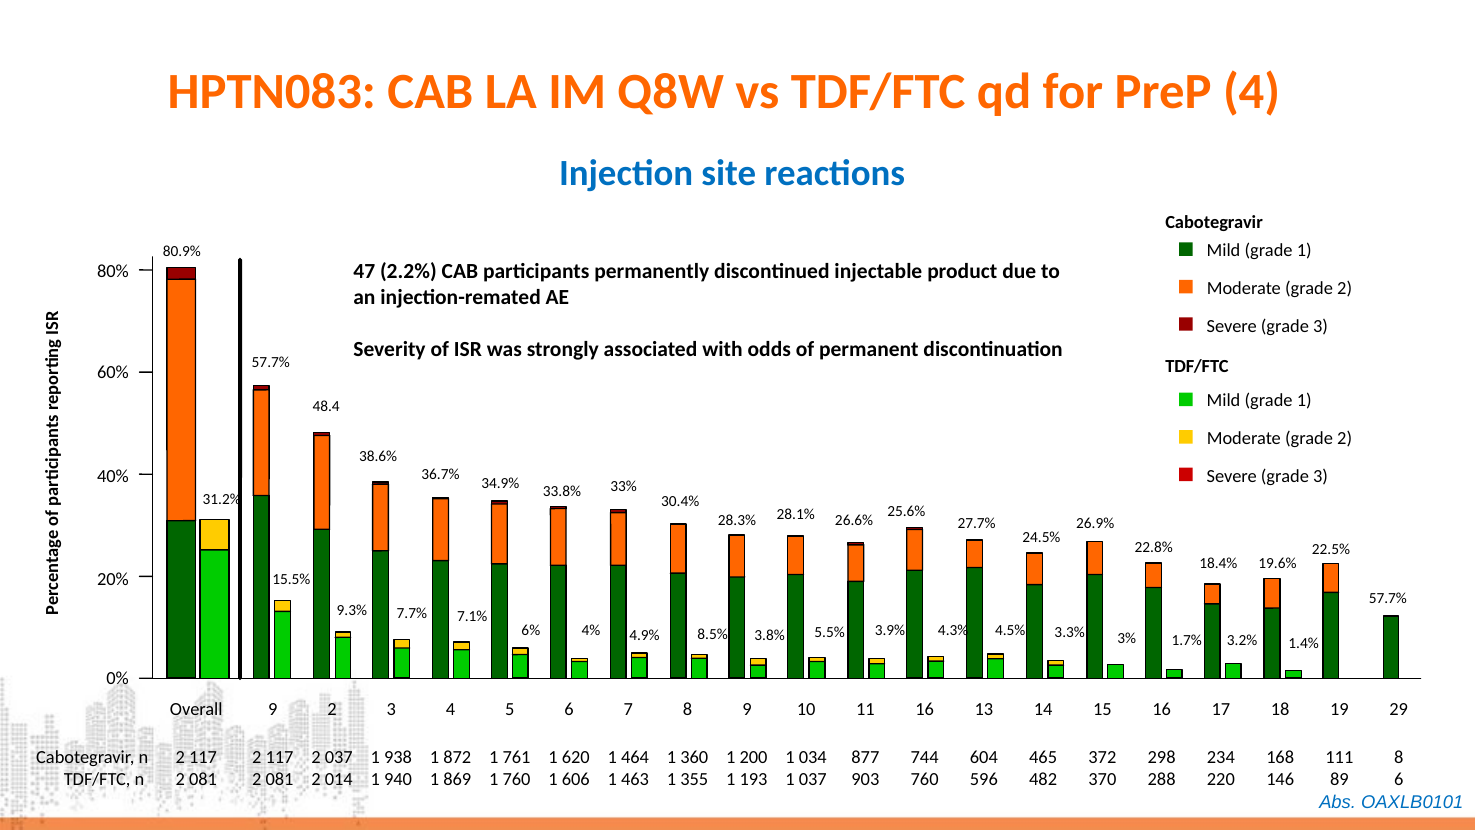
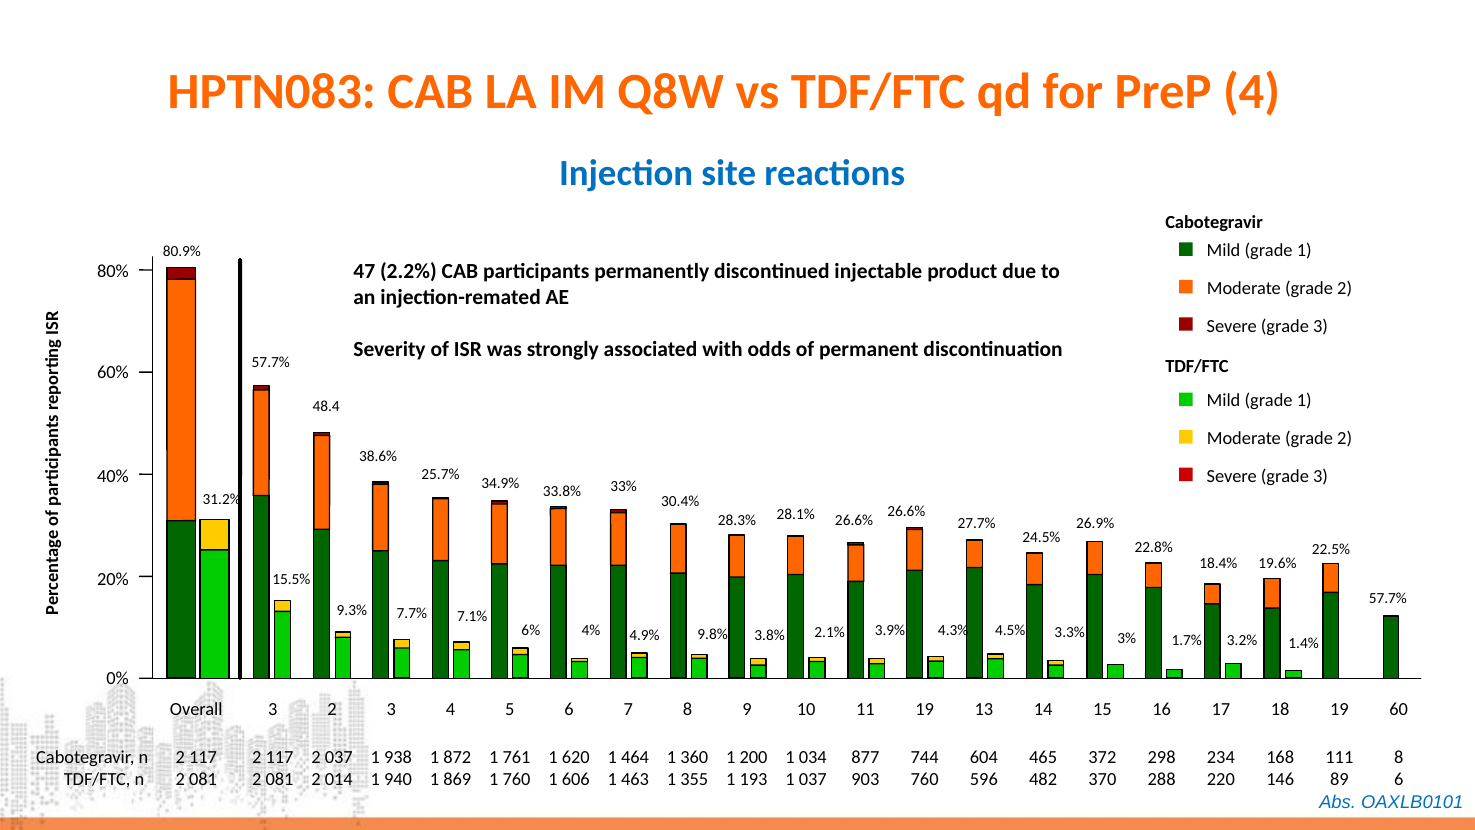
36.7%: 36.7% -> 25.7%
25.6% at (906, 511): 25.6% -> 26.6%
8.5%: 8.5% -> 9.8%
5.5%: 5.5% -> 2.1%
Overall 9: 9 -> 3
11 16: 16 -> 19
29: 29 -> 60
